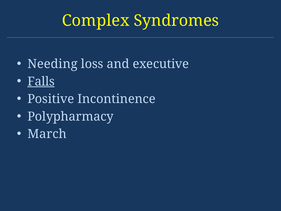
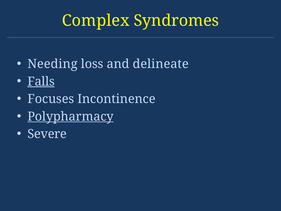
executive: executive -> delineate
Positive: Positive -> Focuses
Polypharmacy underline: none -> present
March: March -> Severe
